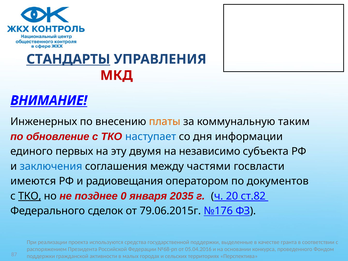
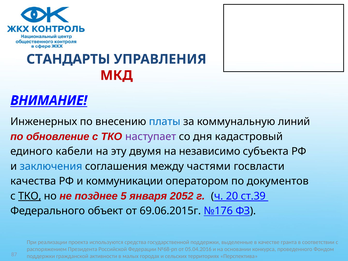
СТАНДАРТЫ underline: present -> none
платы colour: orange -> blue
таким: таким -> линий
наступает colour: blue -> purple
информации: информации -> кадастровый
первых: первых -> кабели
имеются: имеются -> качества
радиовещания: радиовещания -> коммуникации
0: 0 -> 5
2035: 2035 -> 2052
ст.82: ст.82 -> ст.39
сделок: сделок -> объект
79.06.2015г: 79.06.2015г -> 69.06.2015г
